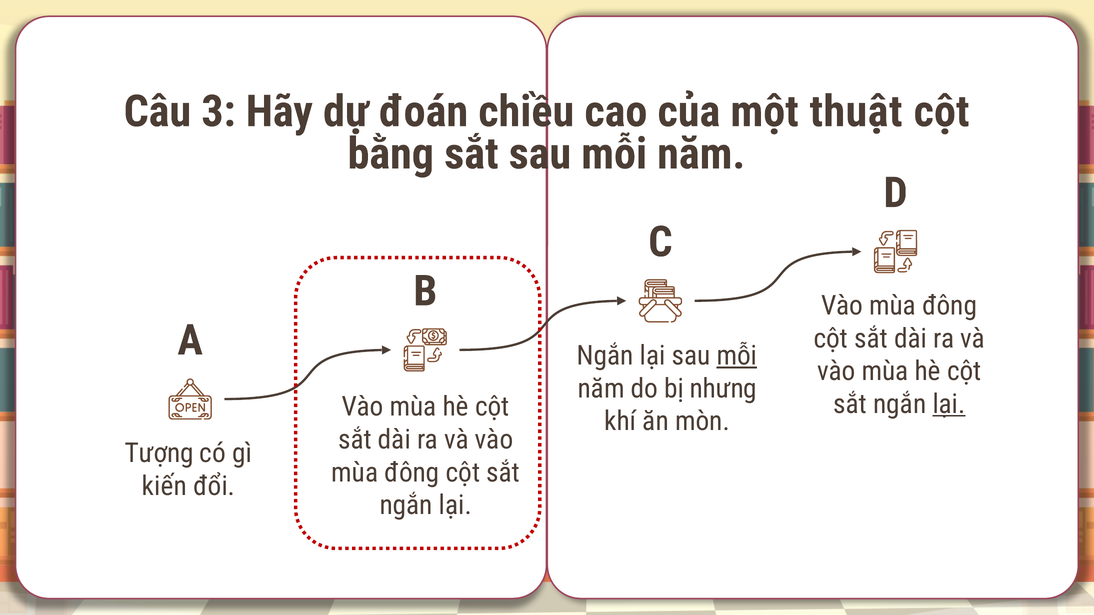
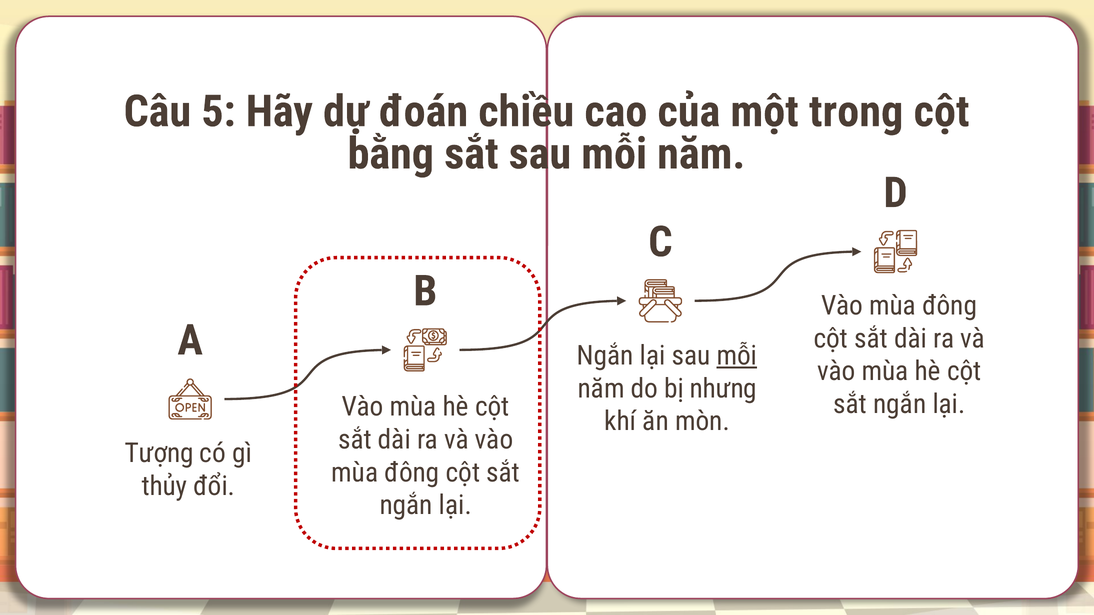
3: 3 -> 5
thuật: thuật -> trong
lại at (949, 404) underline: present -> none
kiến: kiến -> thủy
